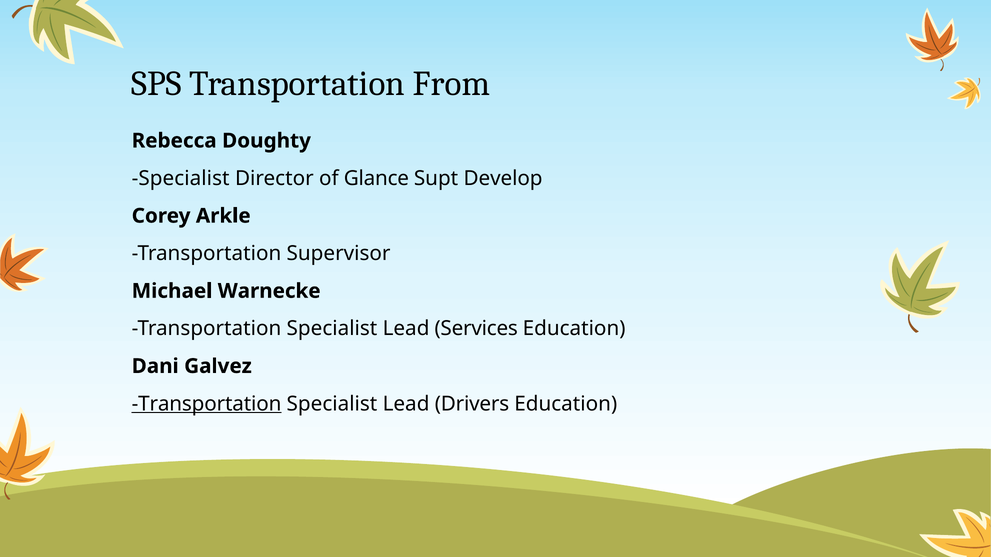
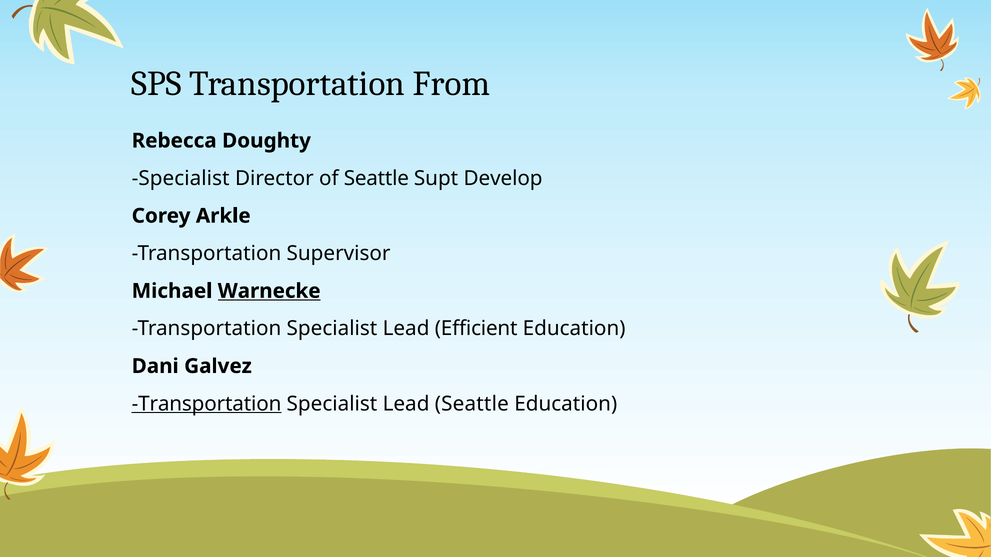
of Glance: Glance -> Seattle
Warnecke underline: none -> present
Services: Services -> Efficient
Lead Drivers: Drivers -> Seattle
